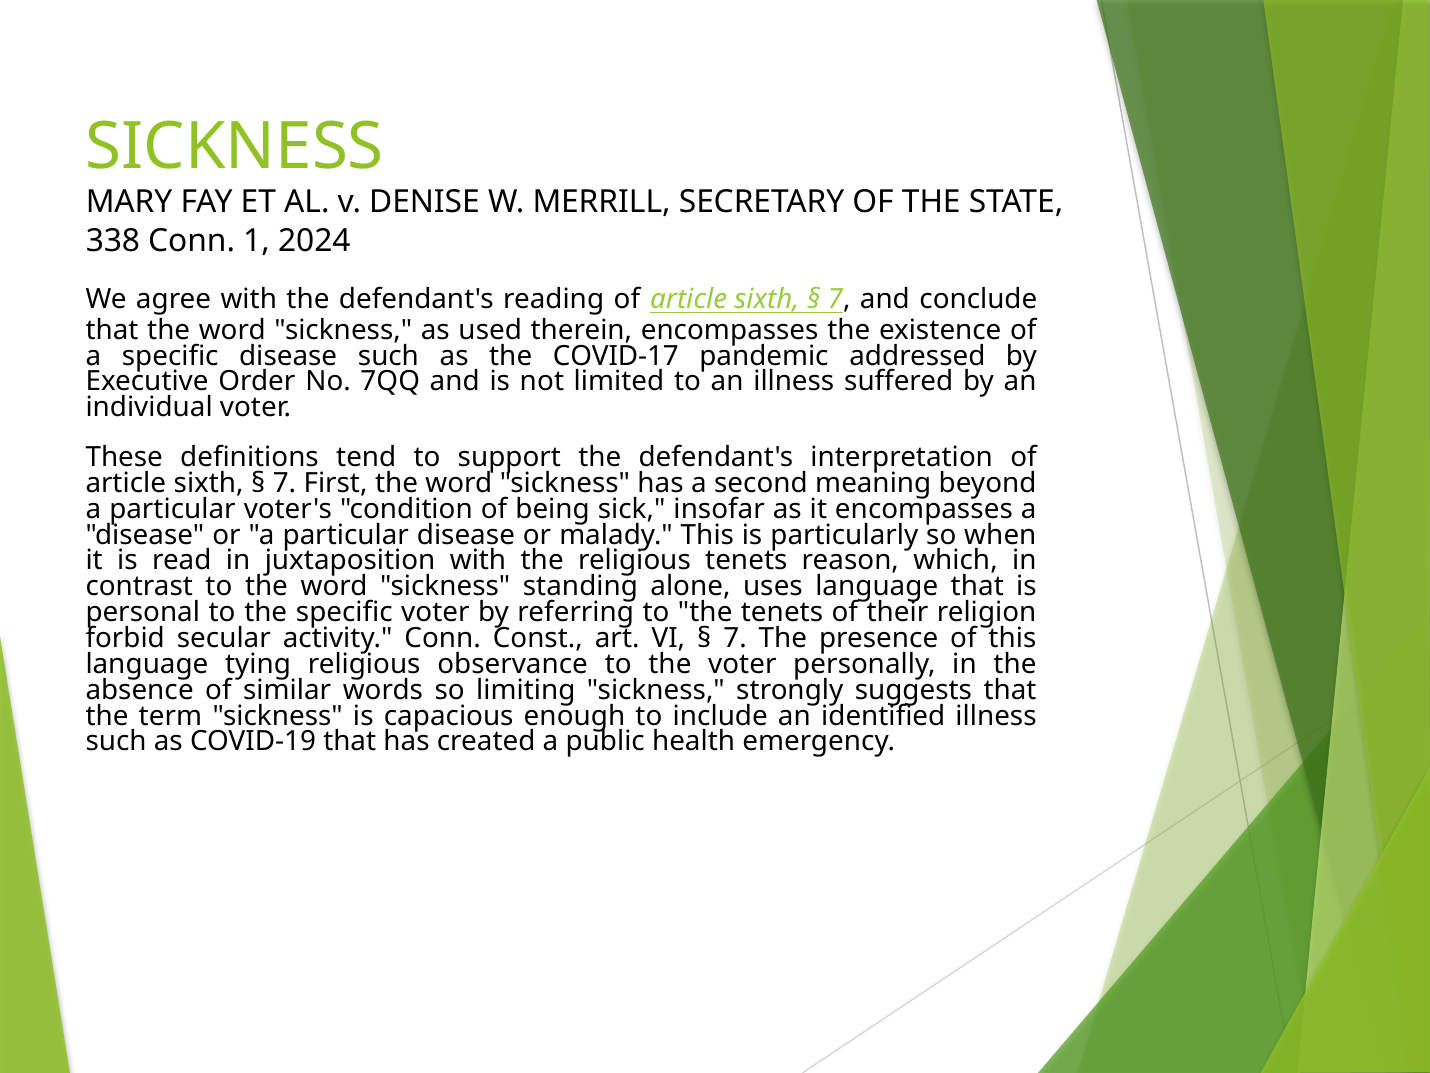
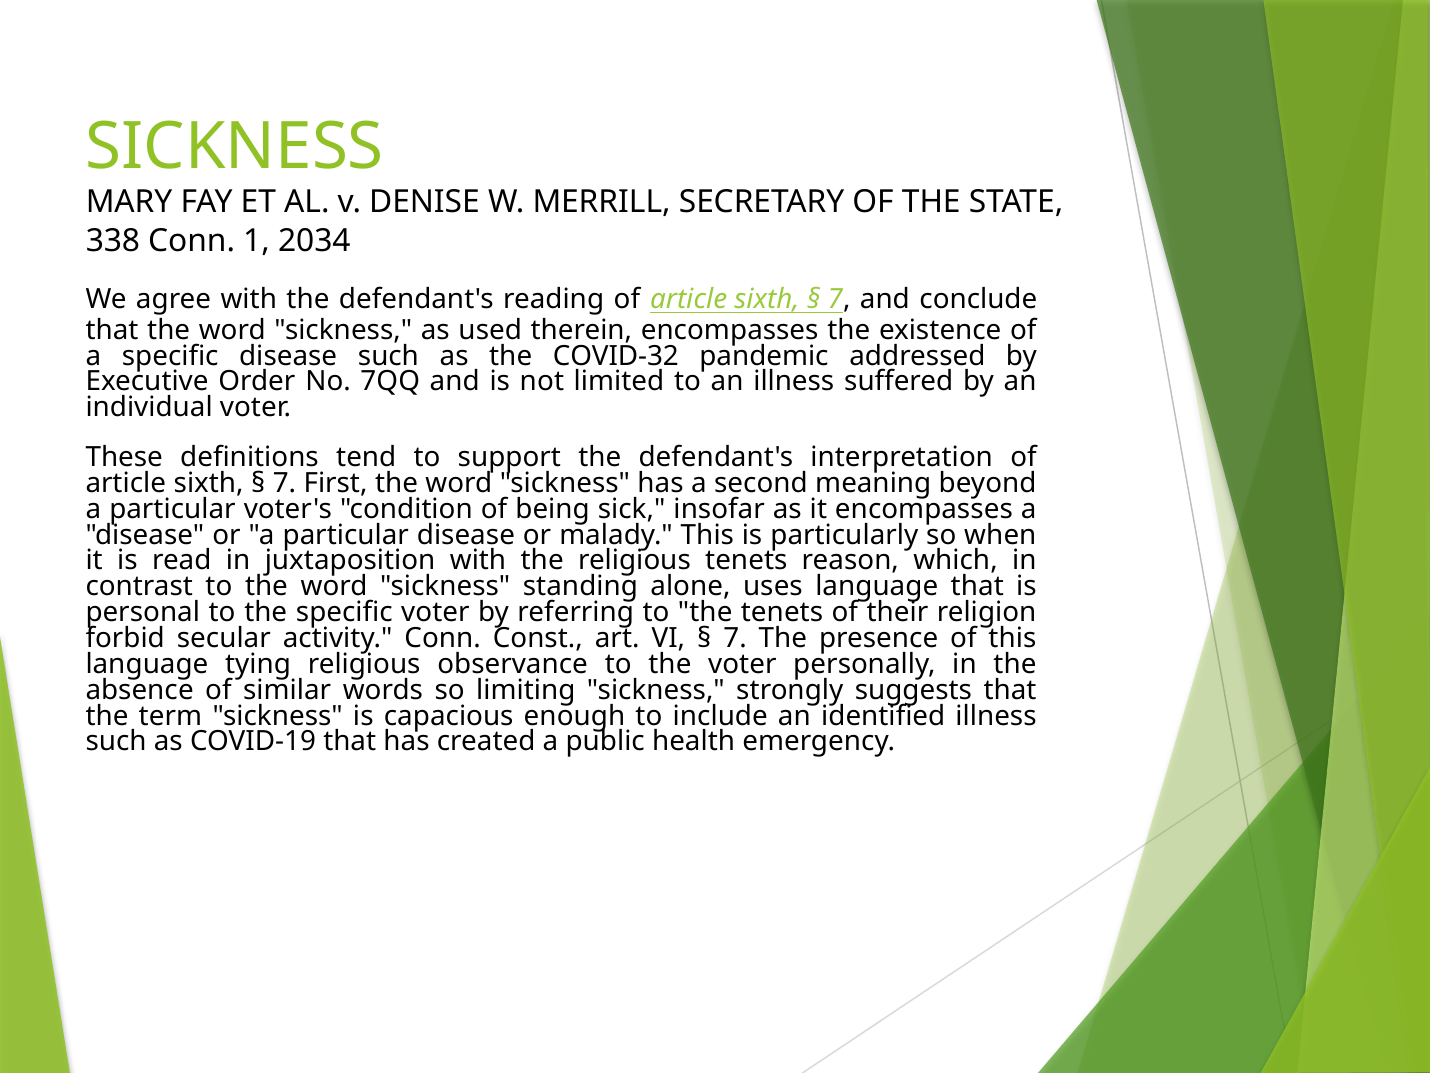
2024: 2024 -> 2034
COVID-17: COVID-17 -> COVID-32
